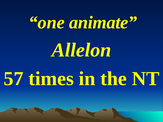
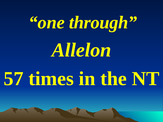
animate: animate -> through
